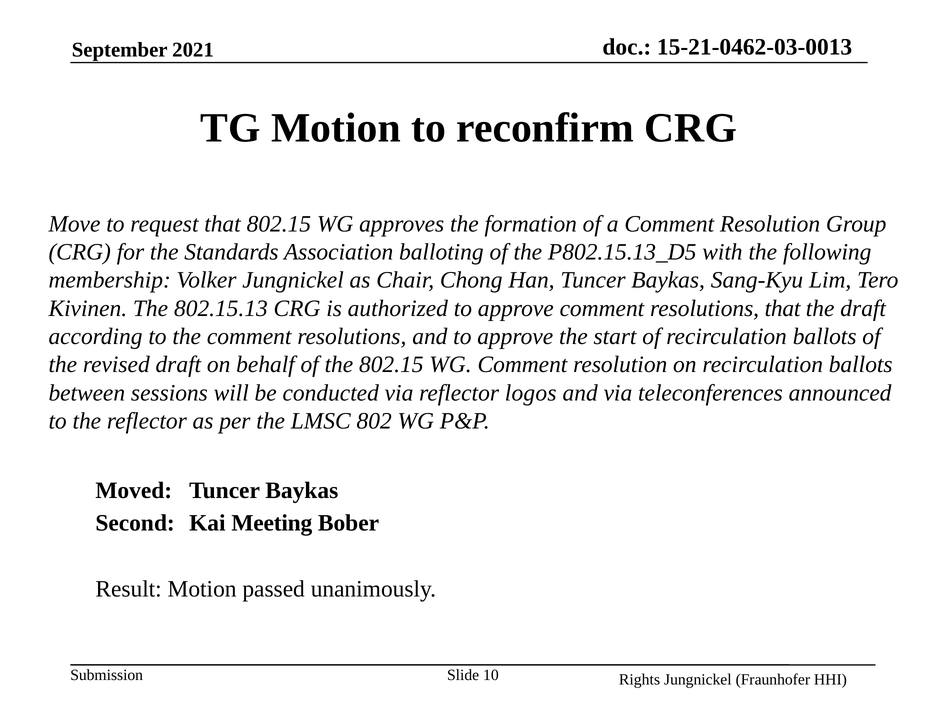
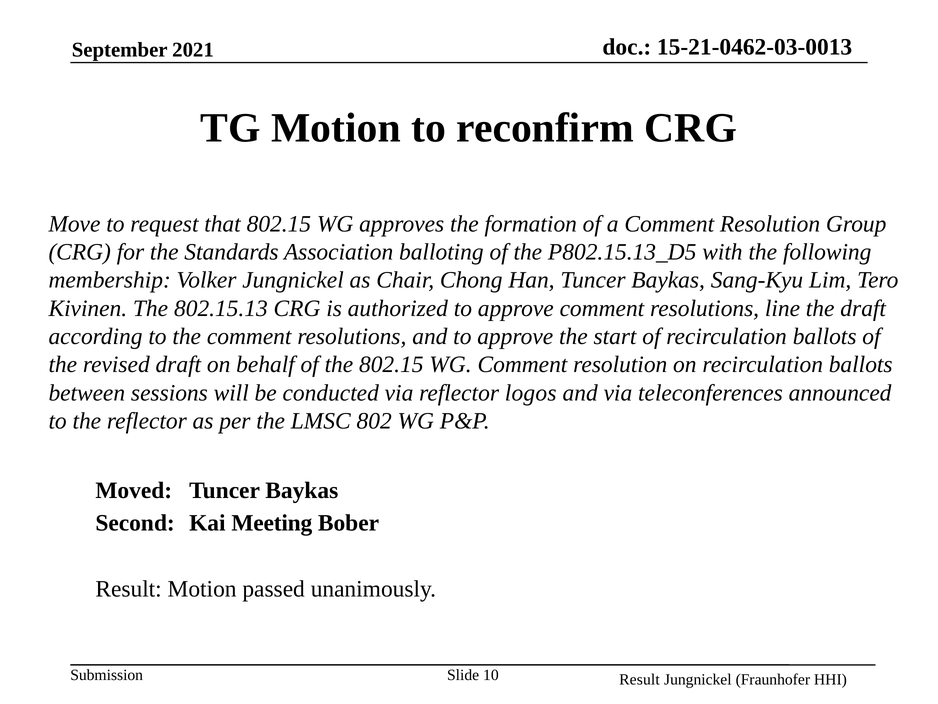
resolutions that: that -> line
10 Rights: Rights -> Result
